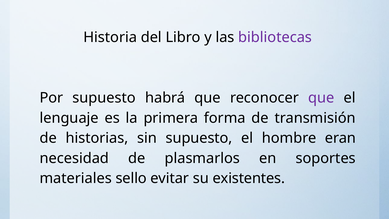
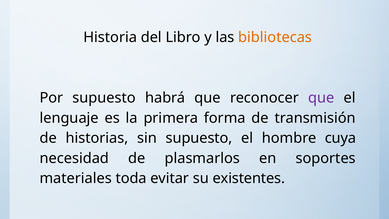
bibliotecas colour: purple -> orange
eran: eran -> cuya
sello: sello -> toda
